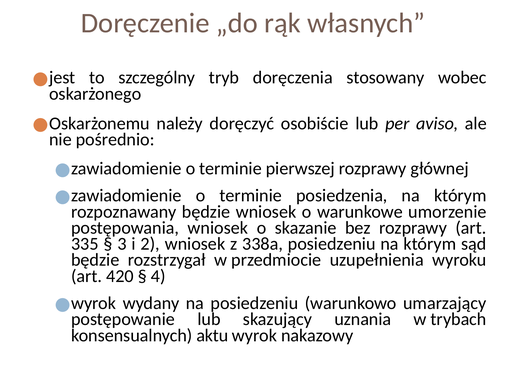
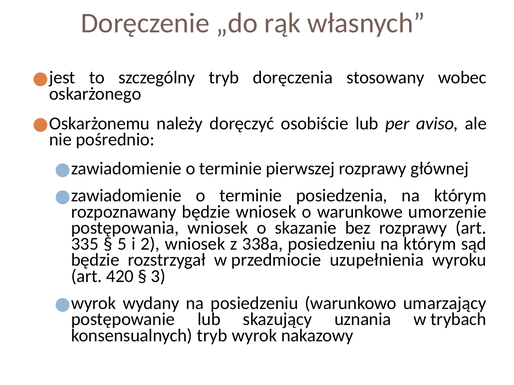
3: 3 -> 5
4: 4 -> 3
konsensualnych aktu: aktu -> tryb
